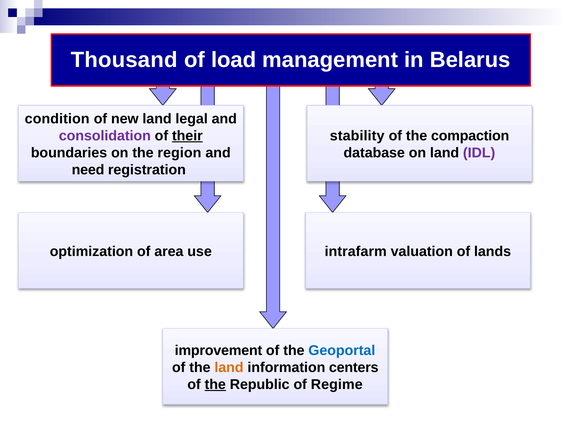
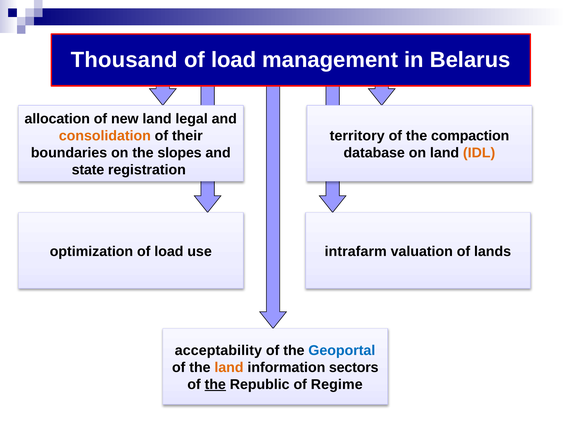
condition: condition -> allocation
consolidation colour: purple -> orange
their underline: present -> none
stability: stability -> territory
region: region -> slopes
IDL colour: purple -> orange
need: need -> state
optimization of area: area -> load
improvement: improvement -> acceptability
centers: centers -> sectors
